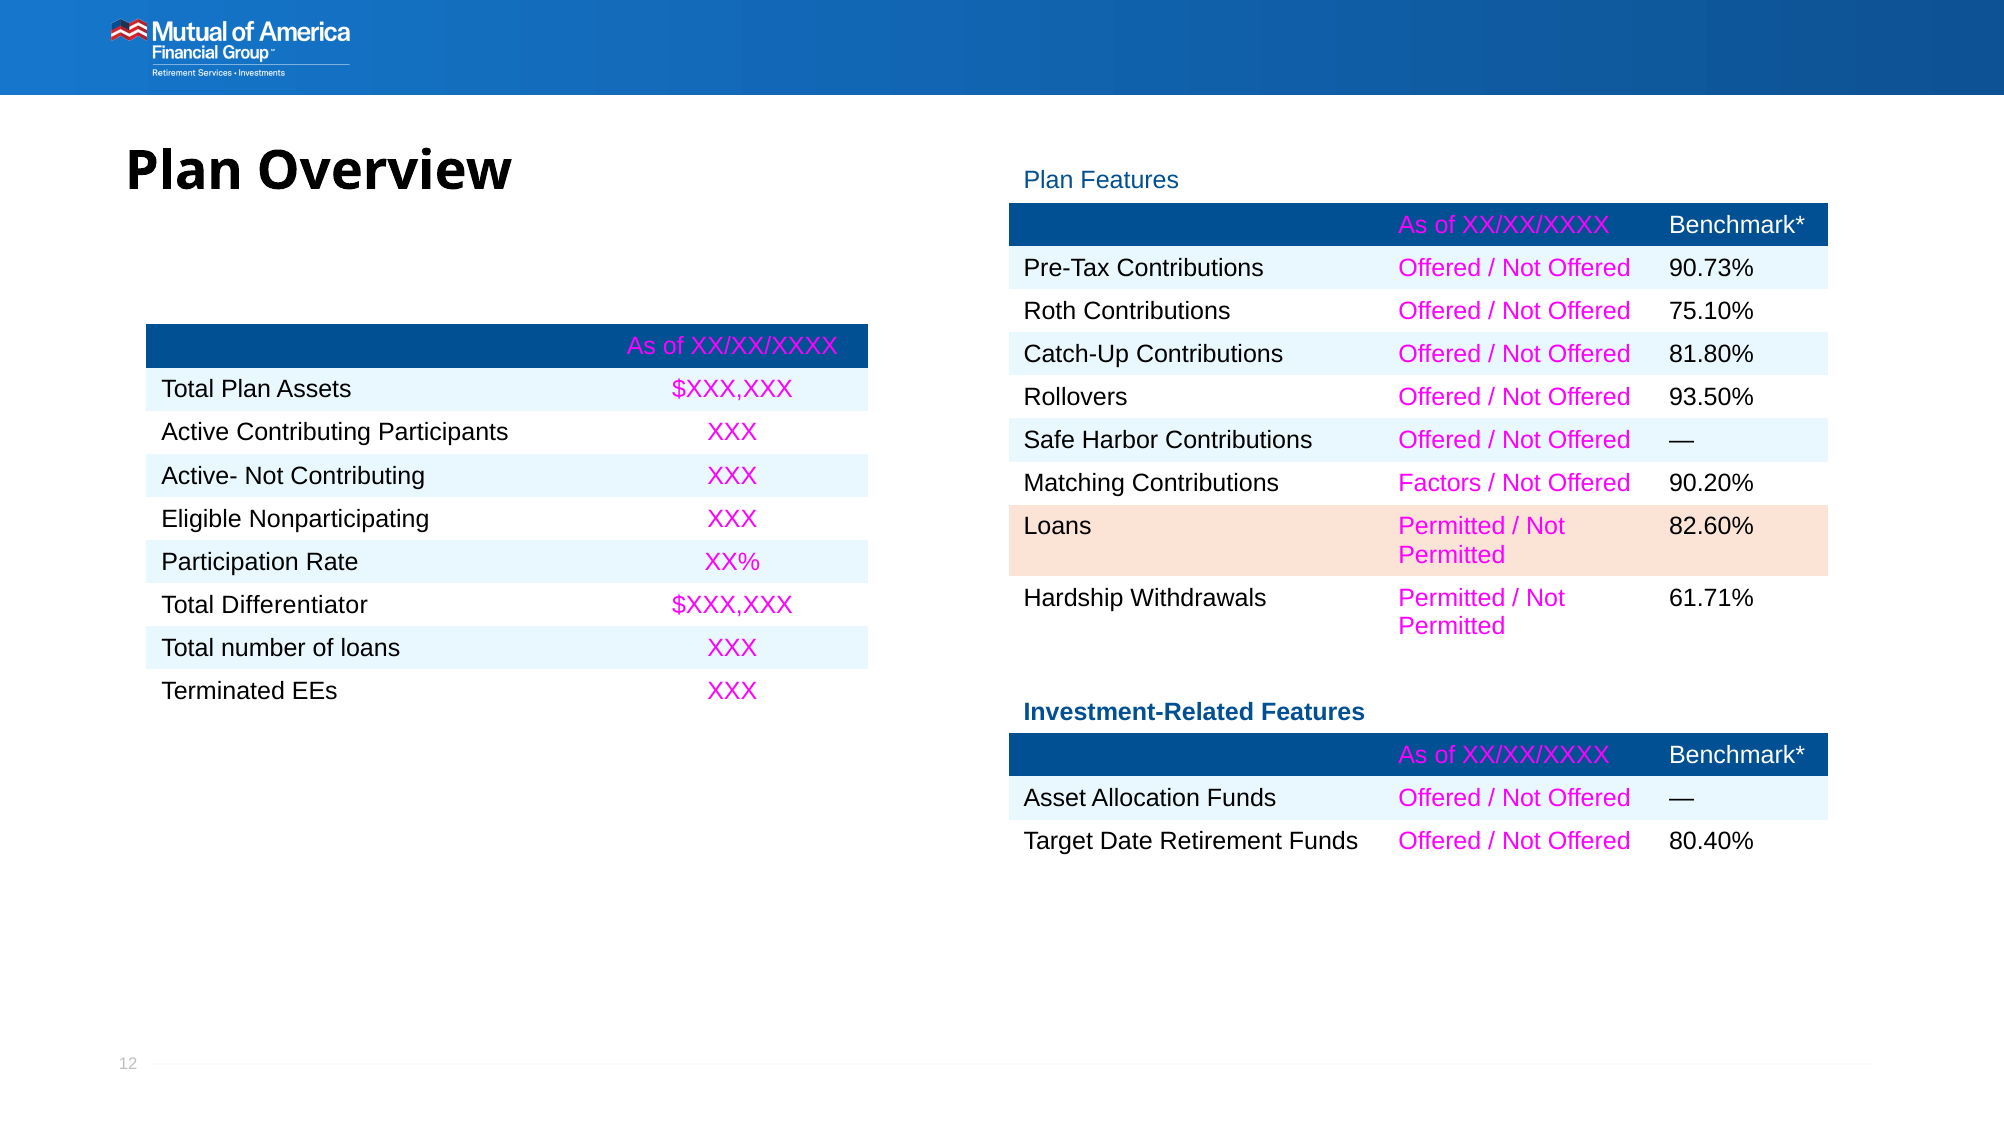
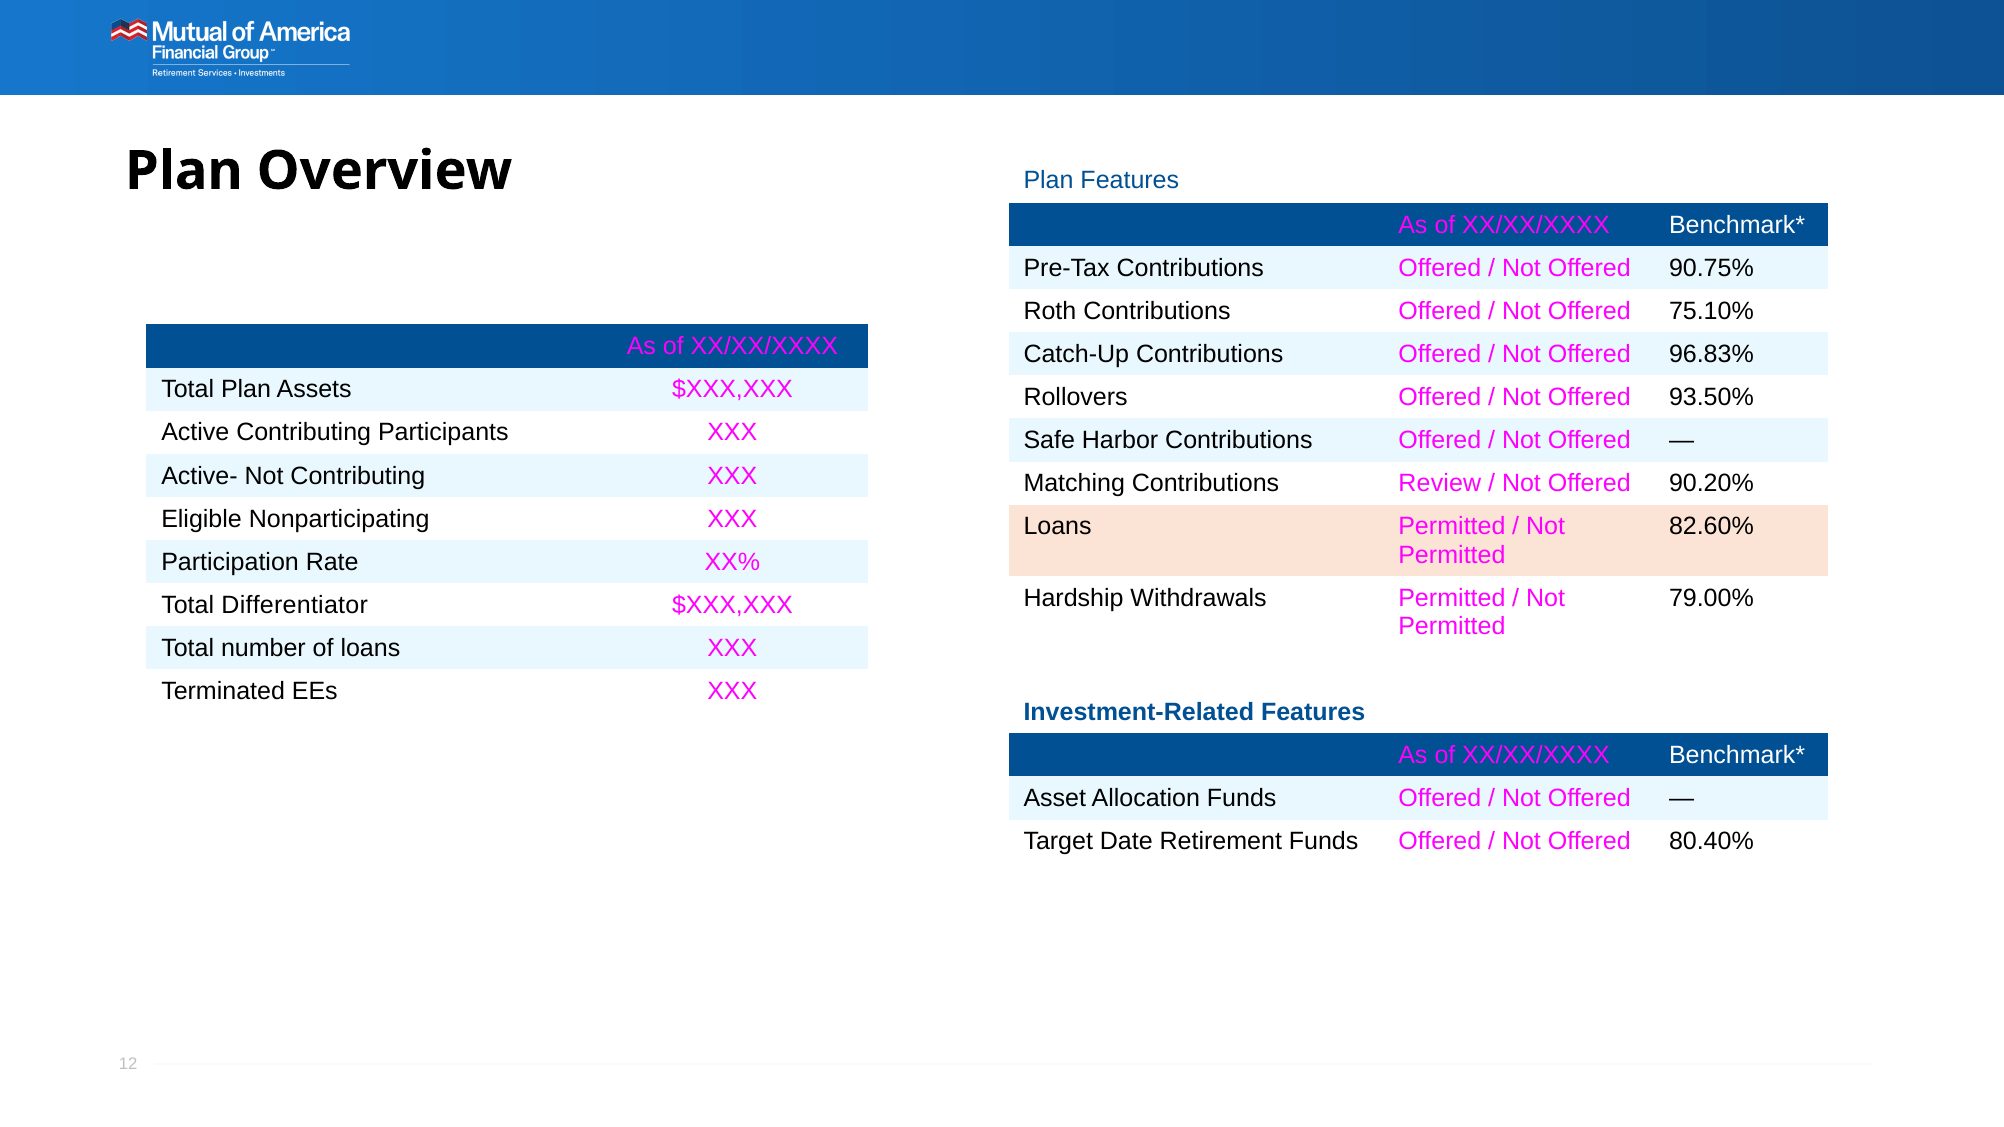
90.73%: 90.73% -> 90.75%
81.80%: 81.80% -> 96.83%
Factors: Factors -> Review
61.71%: 61.71% -> 79.00%
